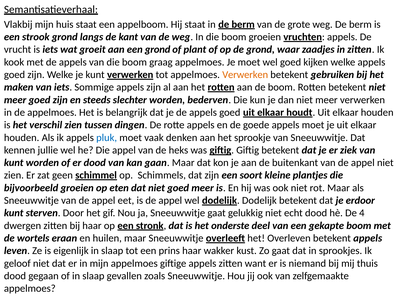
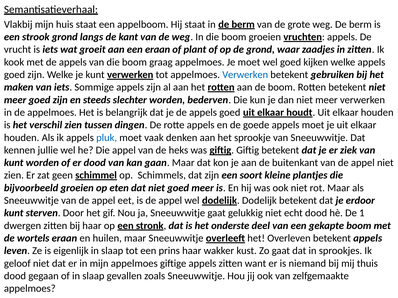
een grond: grond -> eraan
Verwerken at (245, 75) colour: orange -> blue
4: 4 -> 1
